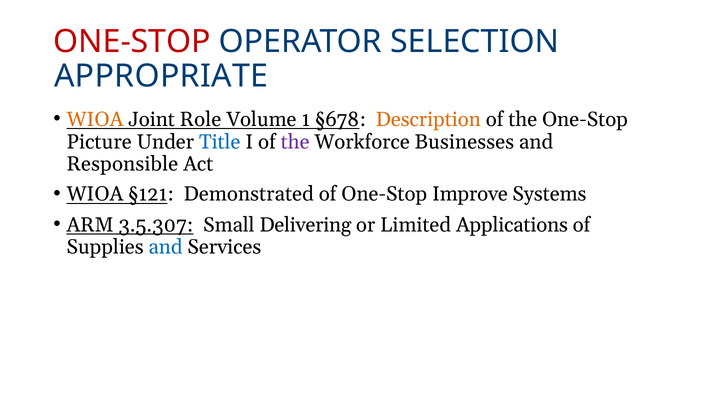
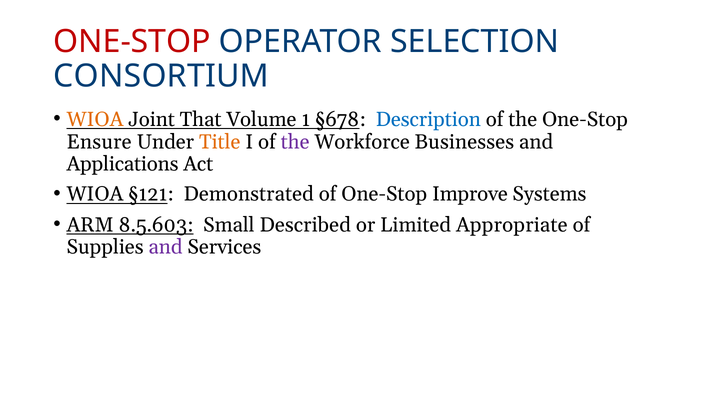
APPROPRIATE: APPROPRIATE -> CONSORTIUM
Role: Role -> That
Description colour: orange -> blue
Picture: Picture -> Ensure
Title colour: blue -> orange
Responsible: Responsible -> Applications
3.5.307: 3.5.307 -> 8.5.603
Delivering: Delivering -> Described
Applications: Applications -> Appropriate
and at (166, 247) colour: blue -> purple
